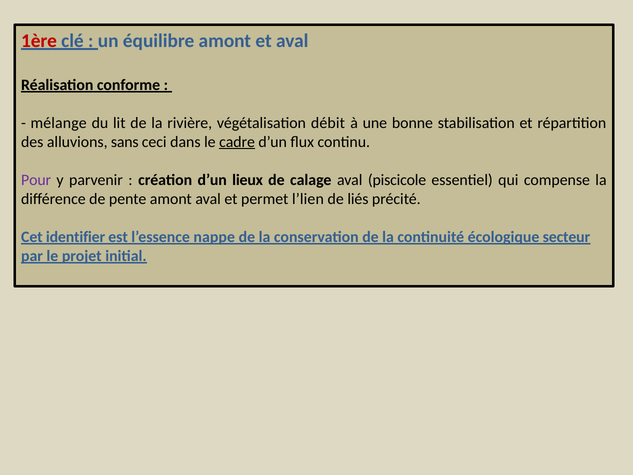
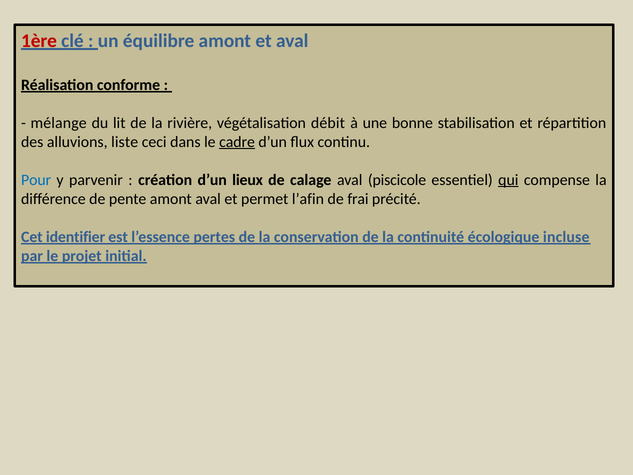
sans: sans -> liste
Pour colour: purple -> blue
qui underline: none -> present
l’lien: l’lien -> l’afin
liés: liés -> frai
nappe: nappe -> pertes
secteur: secteur -> incluse
